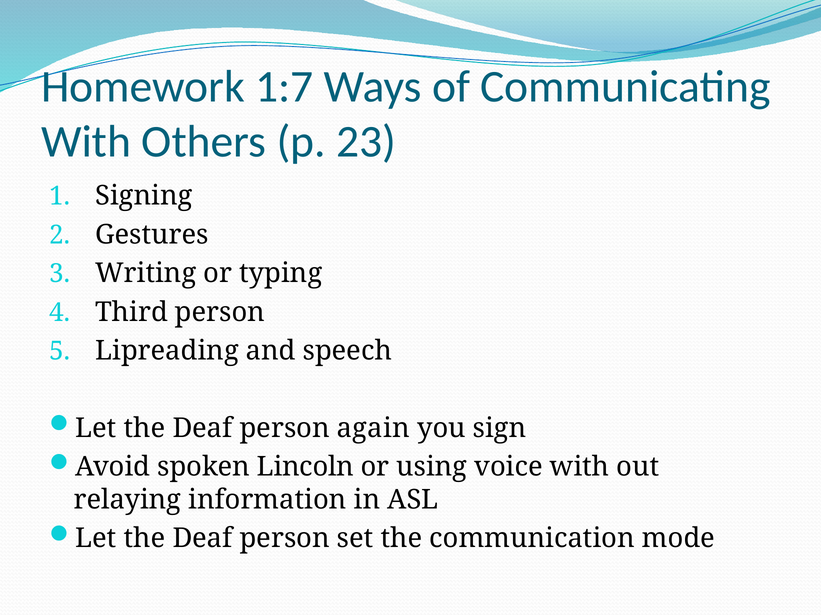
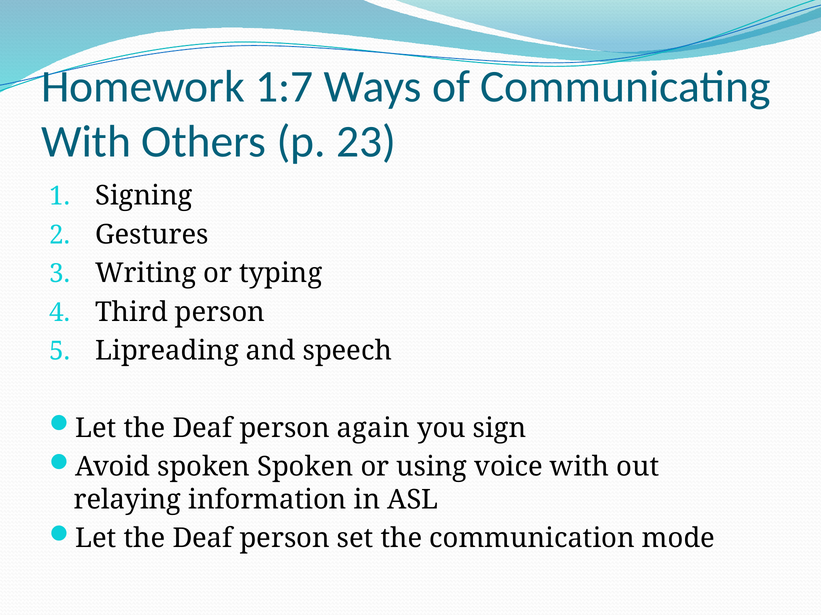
spoken Lincoln: Lincoln -> Spoken
